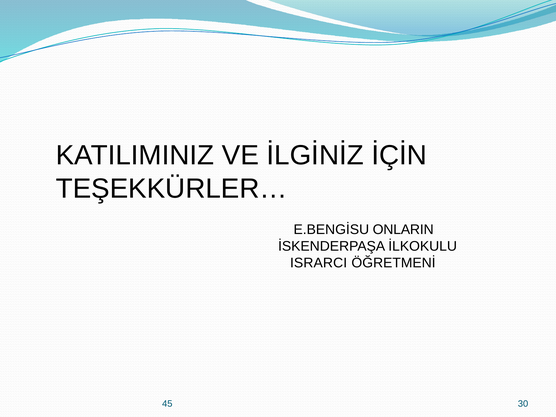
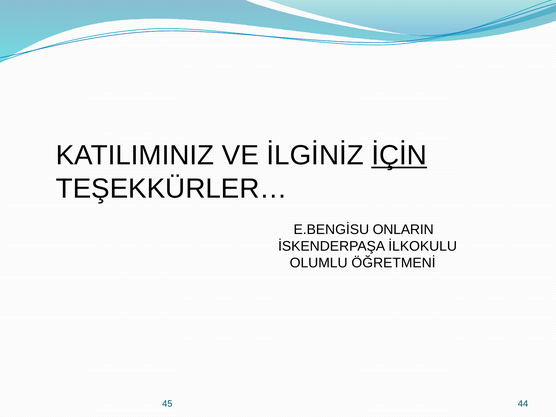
İÇİN underline: none -> present
ISRARCI: ISRARCI -> OLUMLU
30: 30 -> 44
